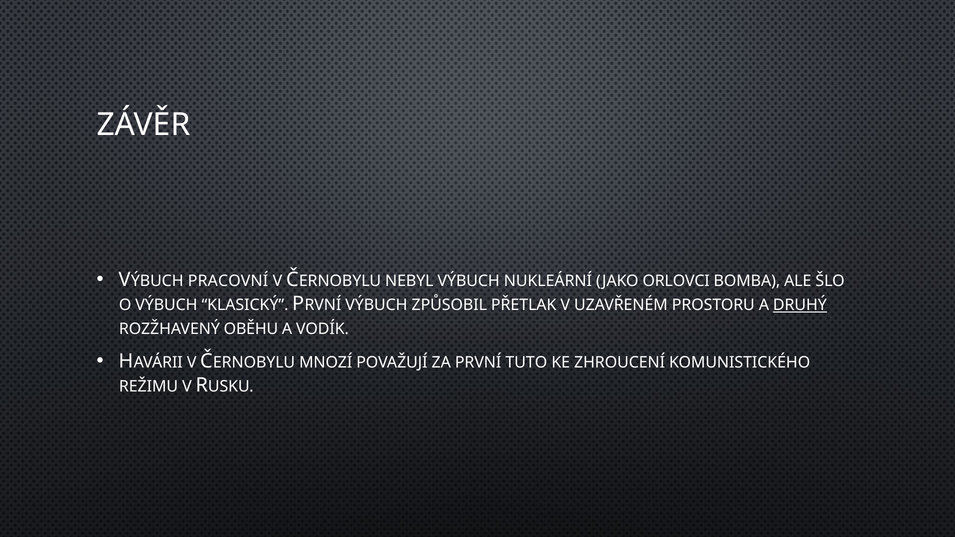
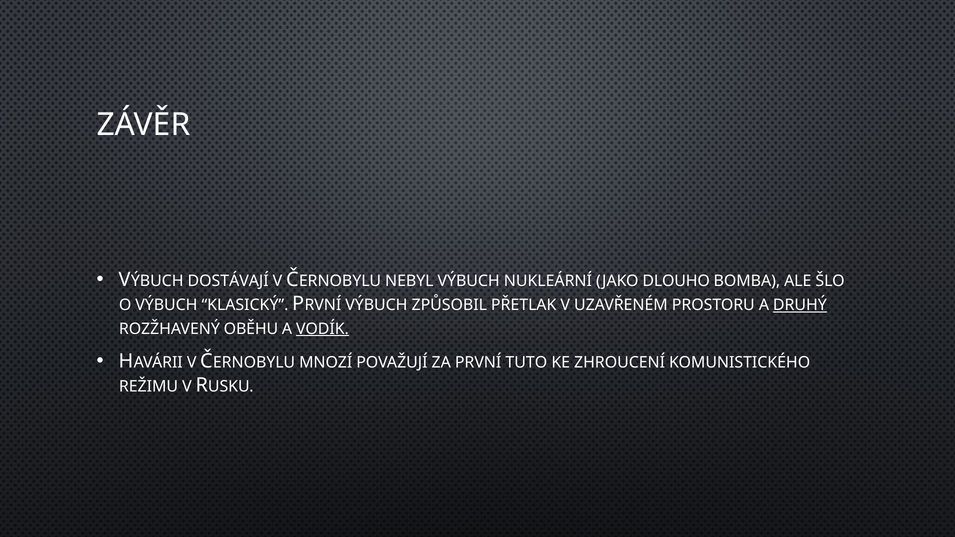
PRACOVNÍ: PRACOVNÍ -> DOSTÁVAJÍ
ORLOVCI: ORLOVCI -> DLOUHO
VODÍK underline: none -> present
